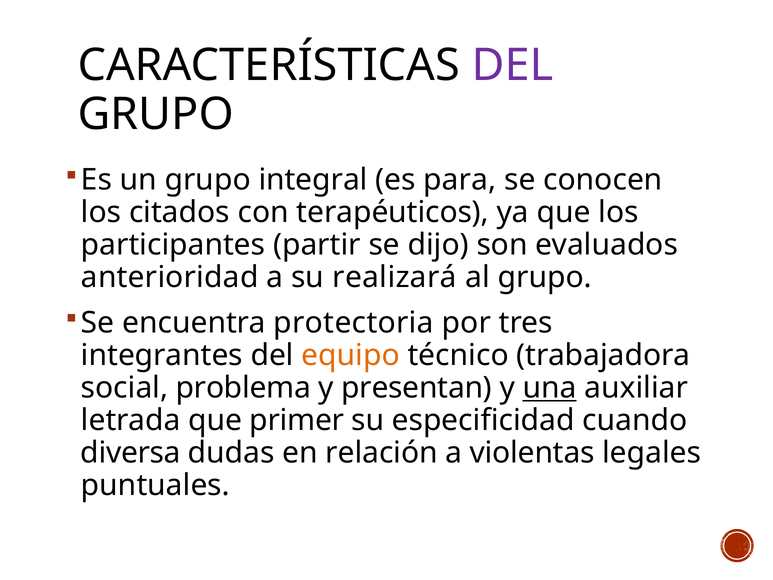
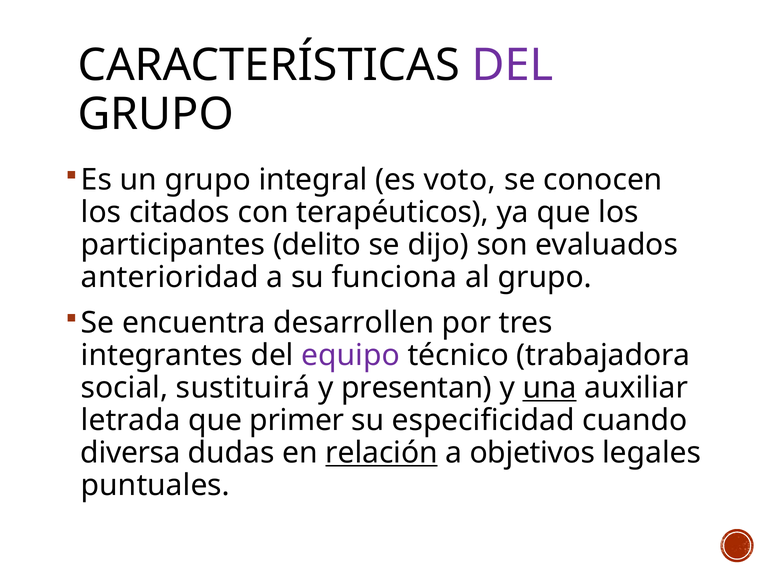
para: para -> voto
partir: partir -> delito
realizará: realizará -> funciona
protectoria: protectoria -> desarrollen
equipo colour: orange -> purple
problema: problema -> sustituirá
relación underline: none -> present
violentas: violentas -> objetivos
